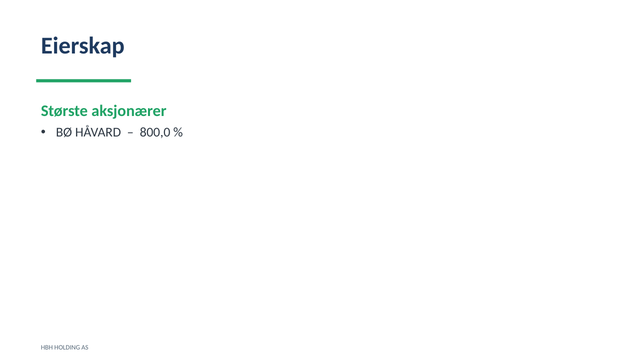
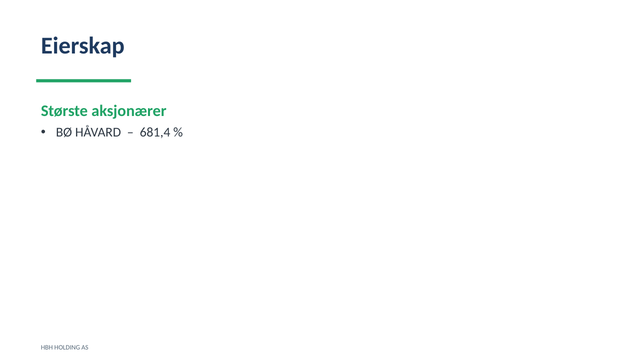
800,0: 800,0 -> 681,4
